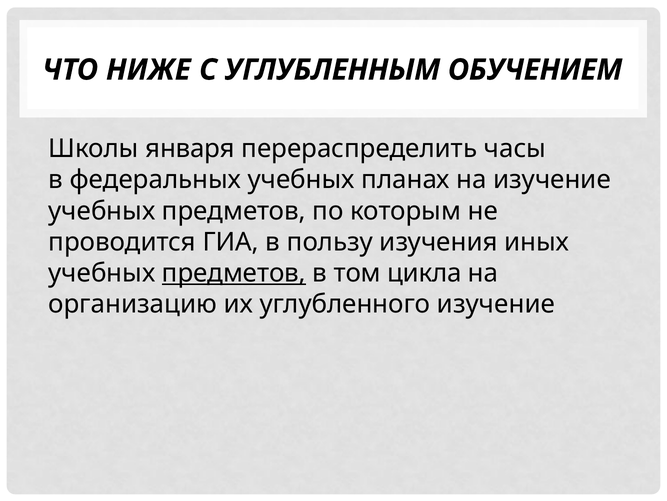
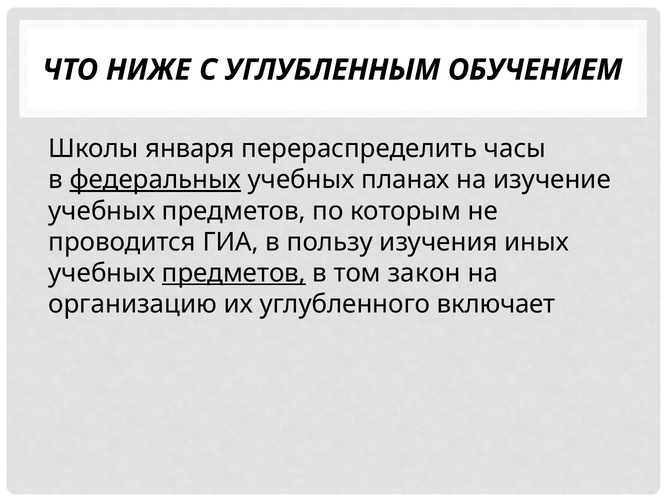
федеральных underline: none -> present
цикла: цикла -> закон
углубленного изучение: изучение -> включает
